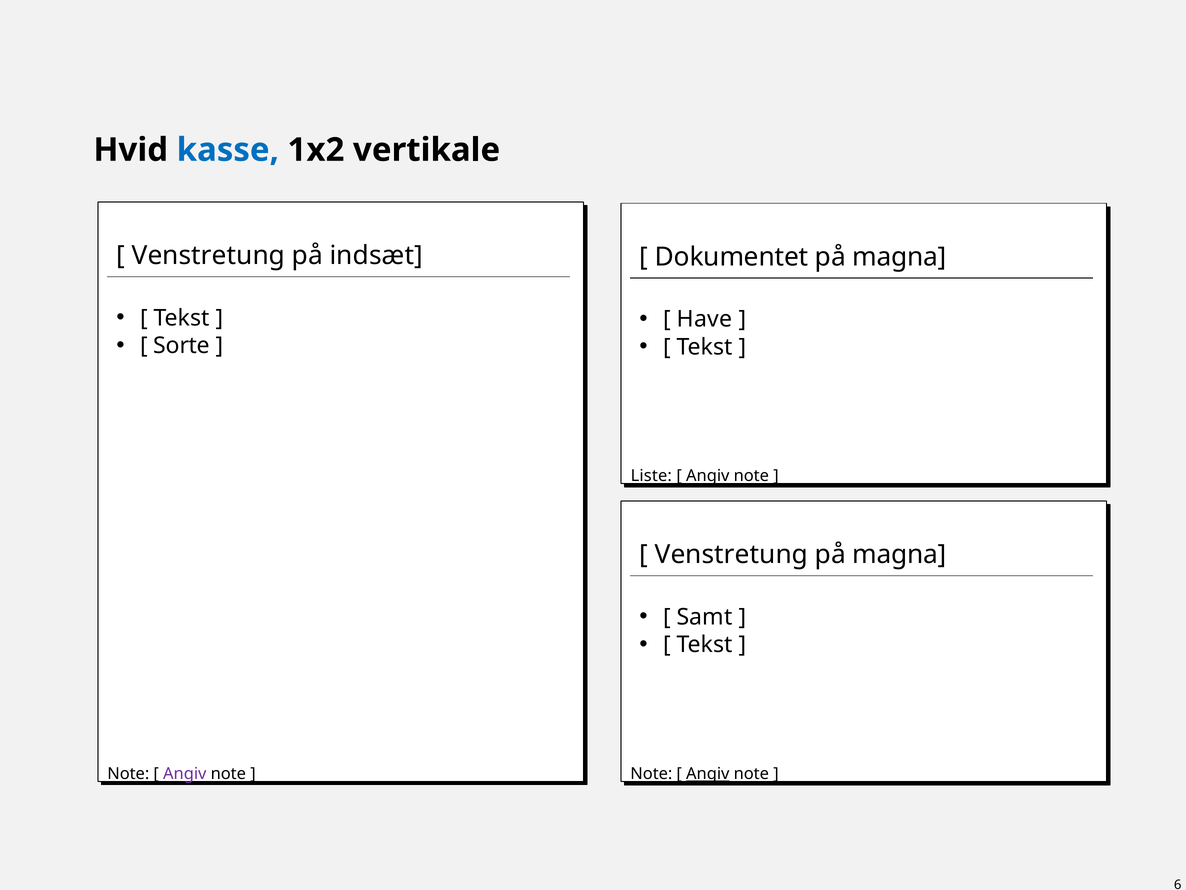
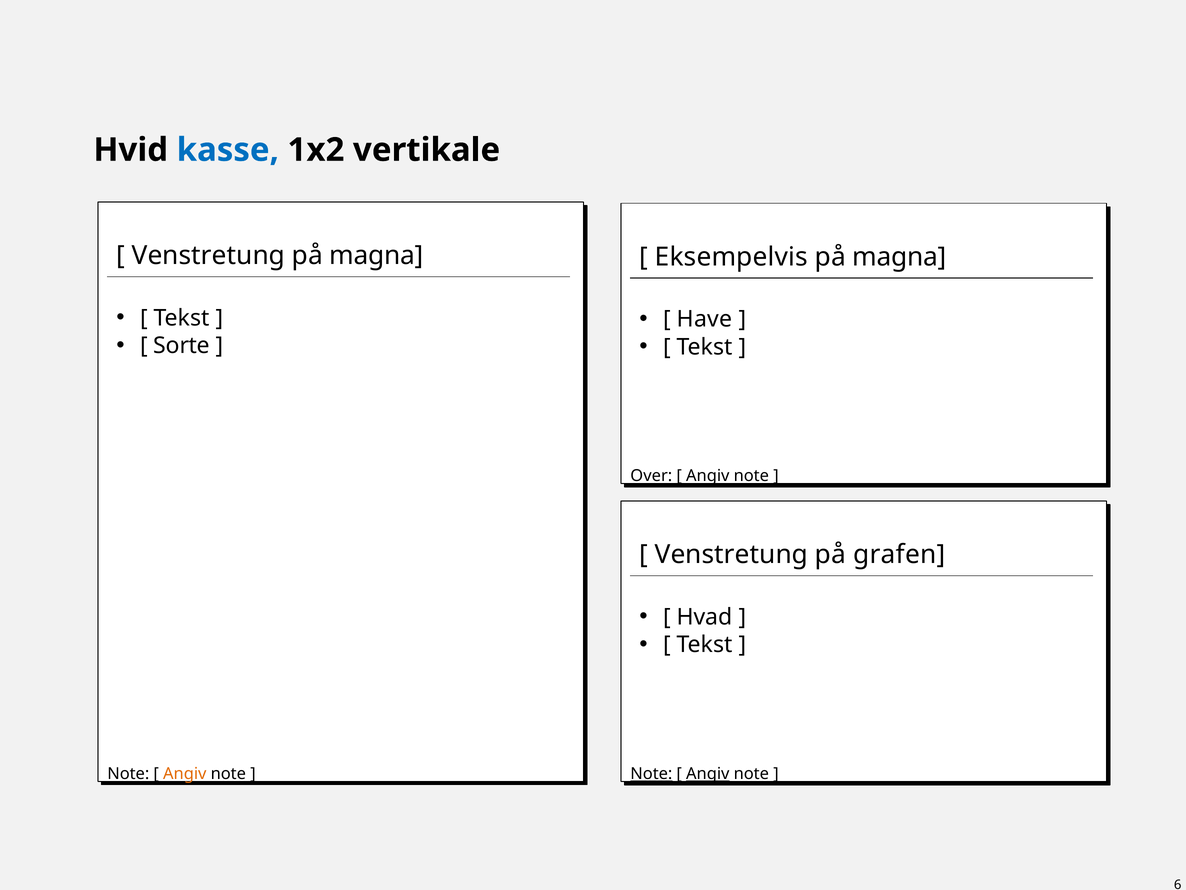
indsæt at (376, 256): indsæt -> magna
Dokumentet: Dokumentet -> Eksempelvis
Liste: Liste -> Over
magna at (899, 554): magna -> grafen
Samt: Samt -> Hvad
Angiv at (185, 773) colour: purple -> orange
Note at (651, 773) underline: none -> present
